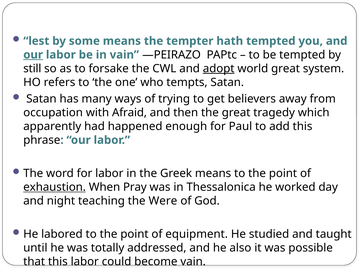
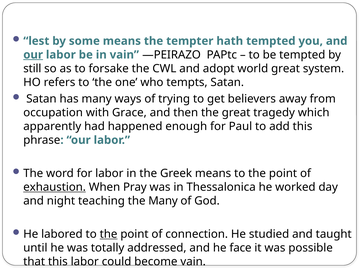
adopt underline: present -> none
Afraid: Afraid -> Grace
the Were: Were -> Many
the at (109, 234) underline: none -> present
equipment: equipment -> connection
also: also -> face
